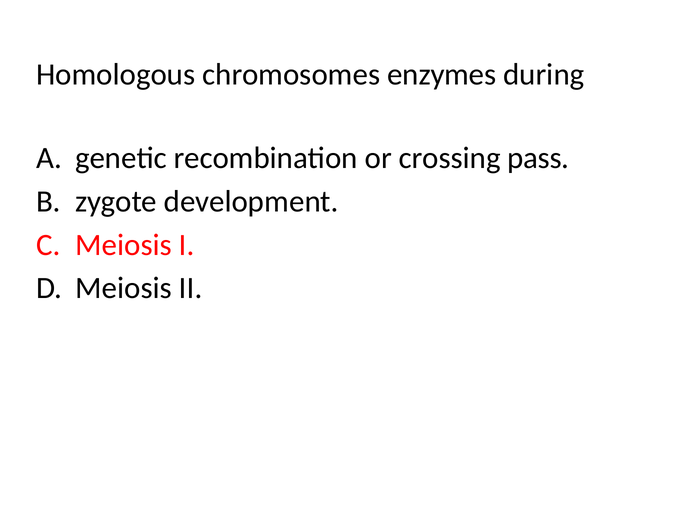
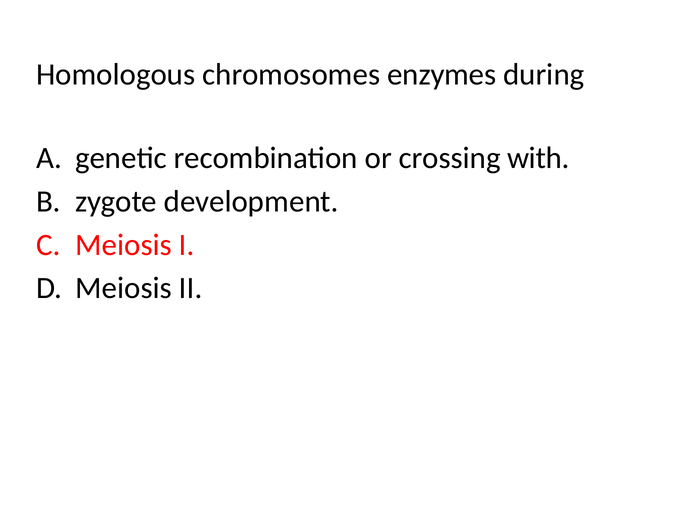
pass: pass -> with
